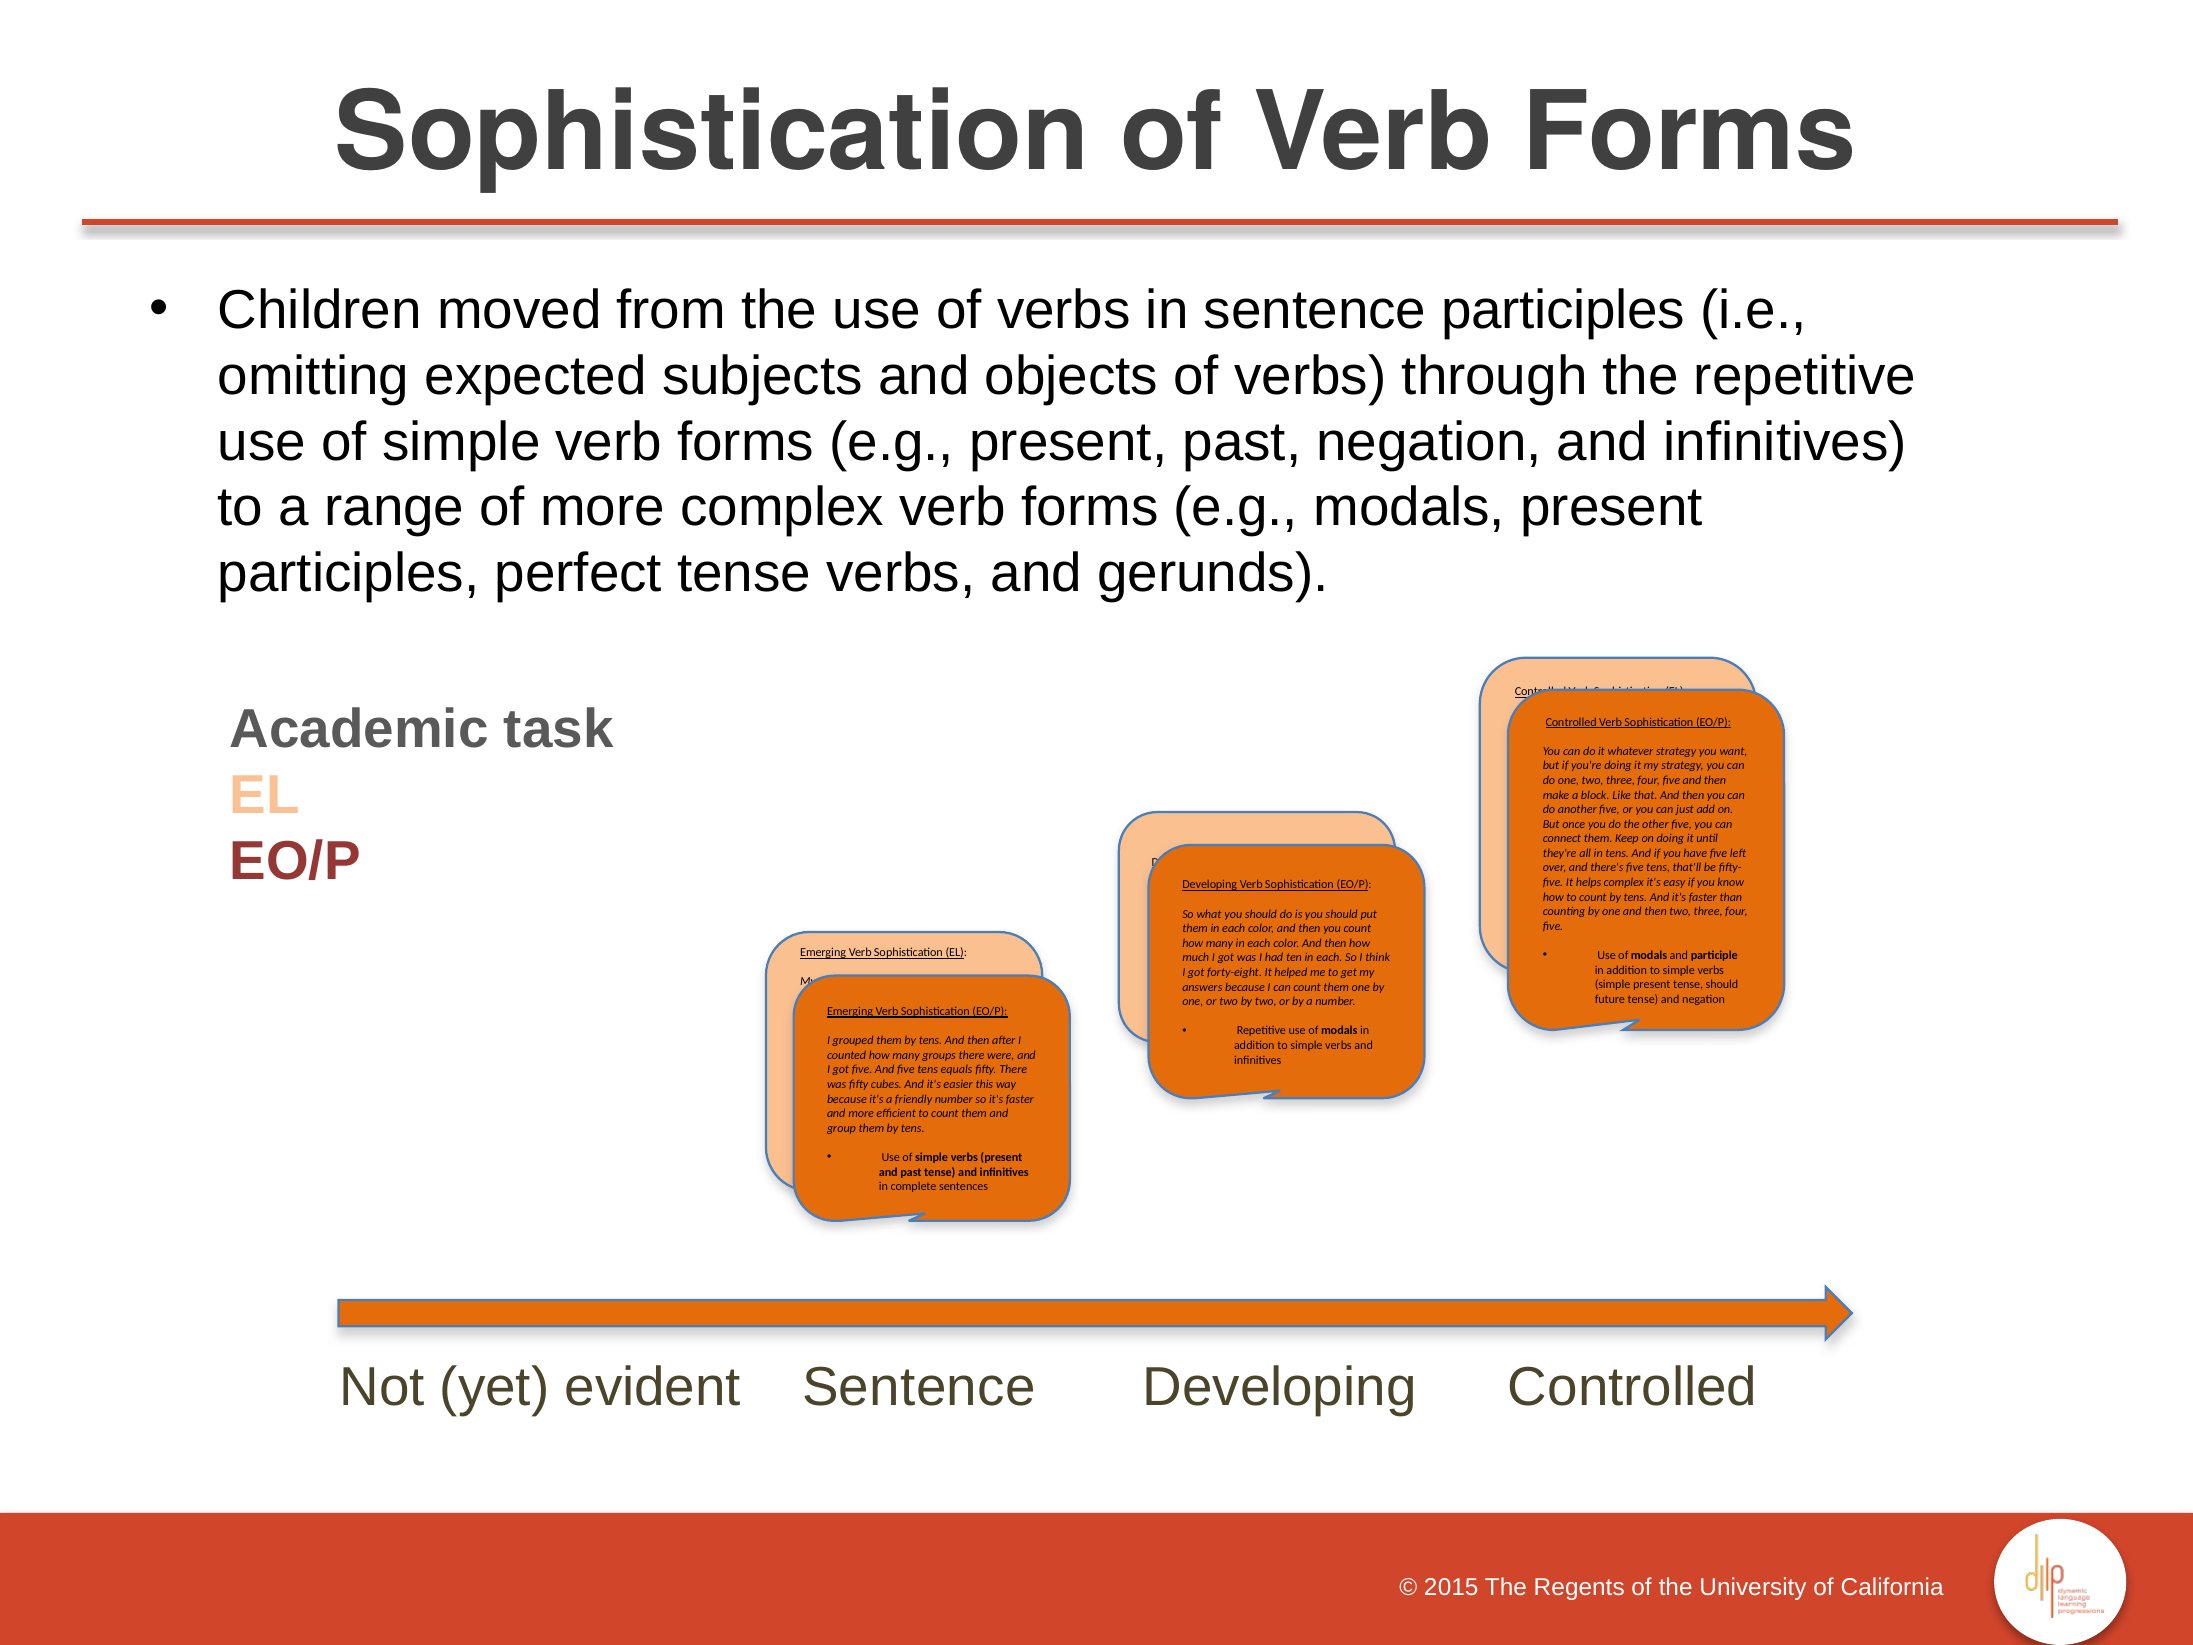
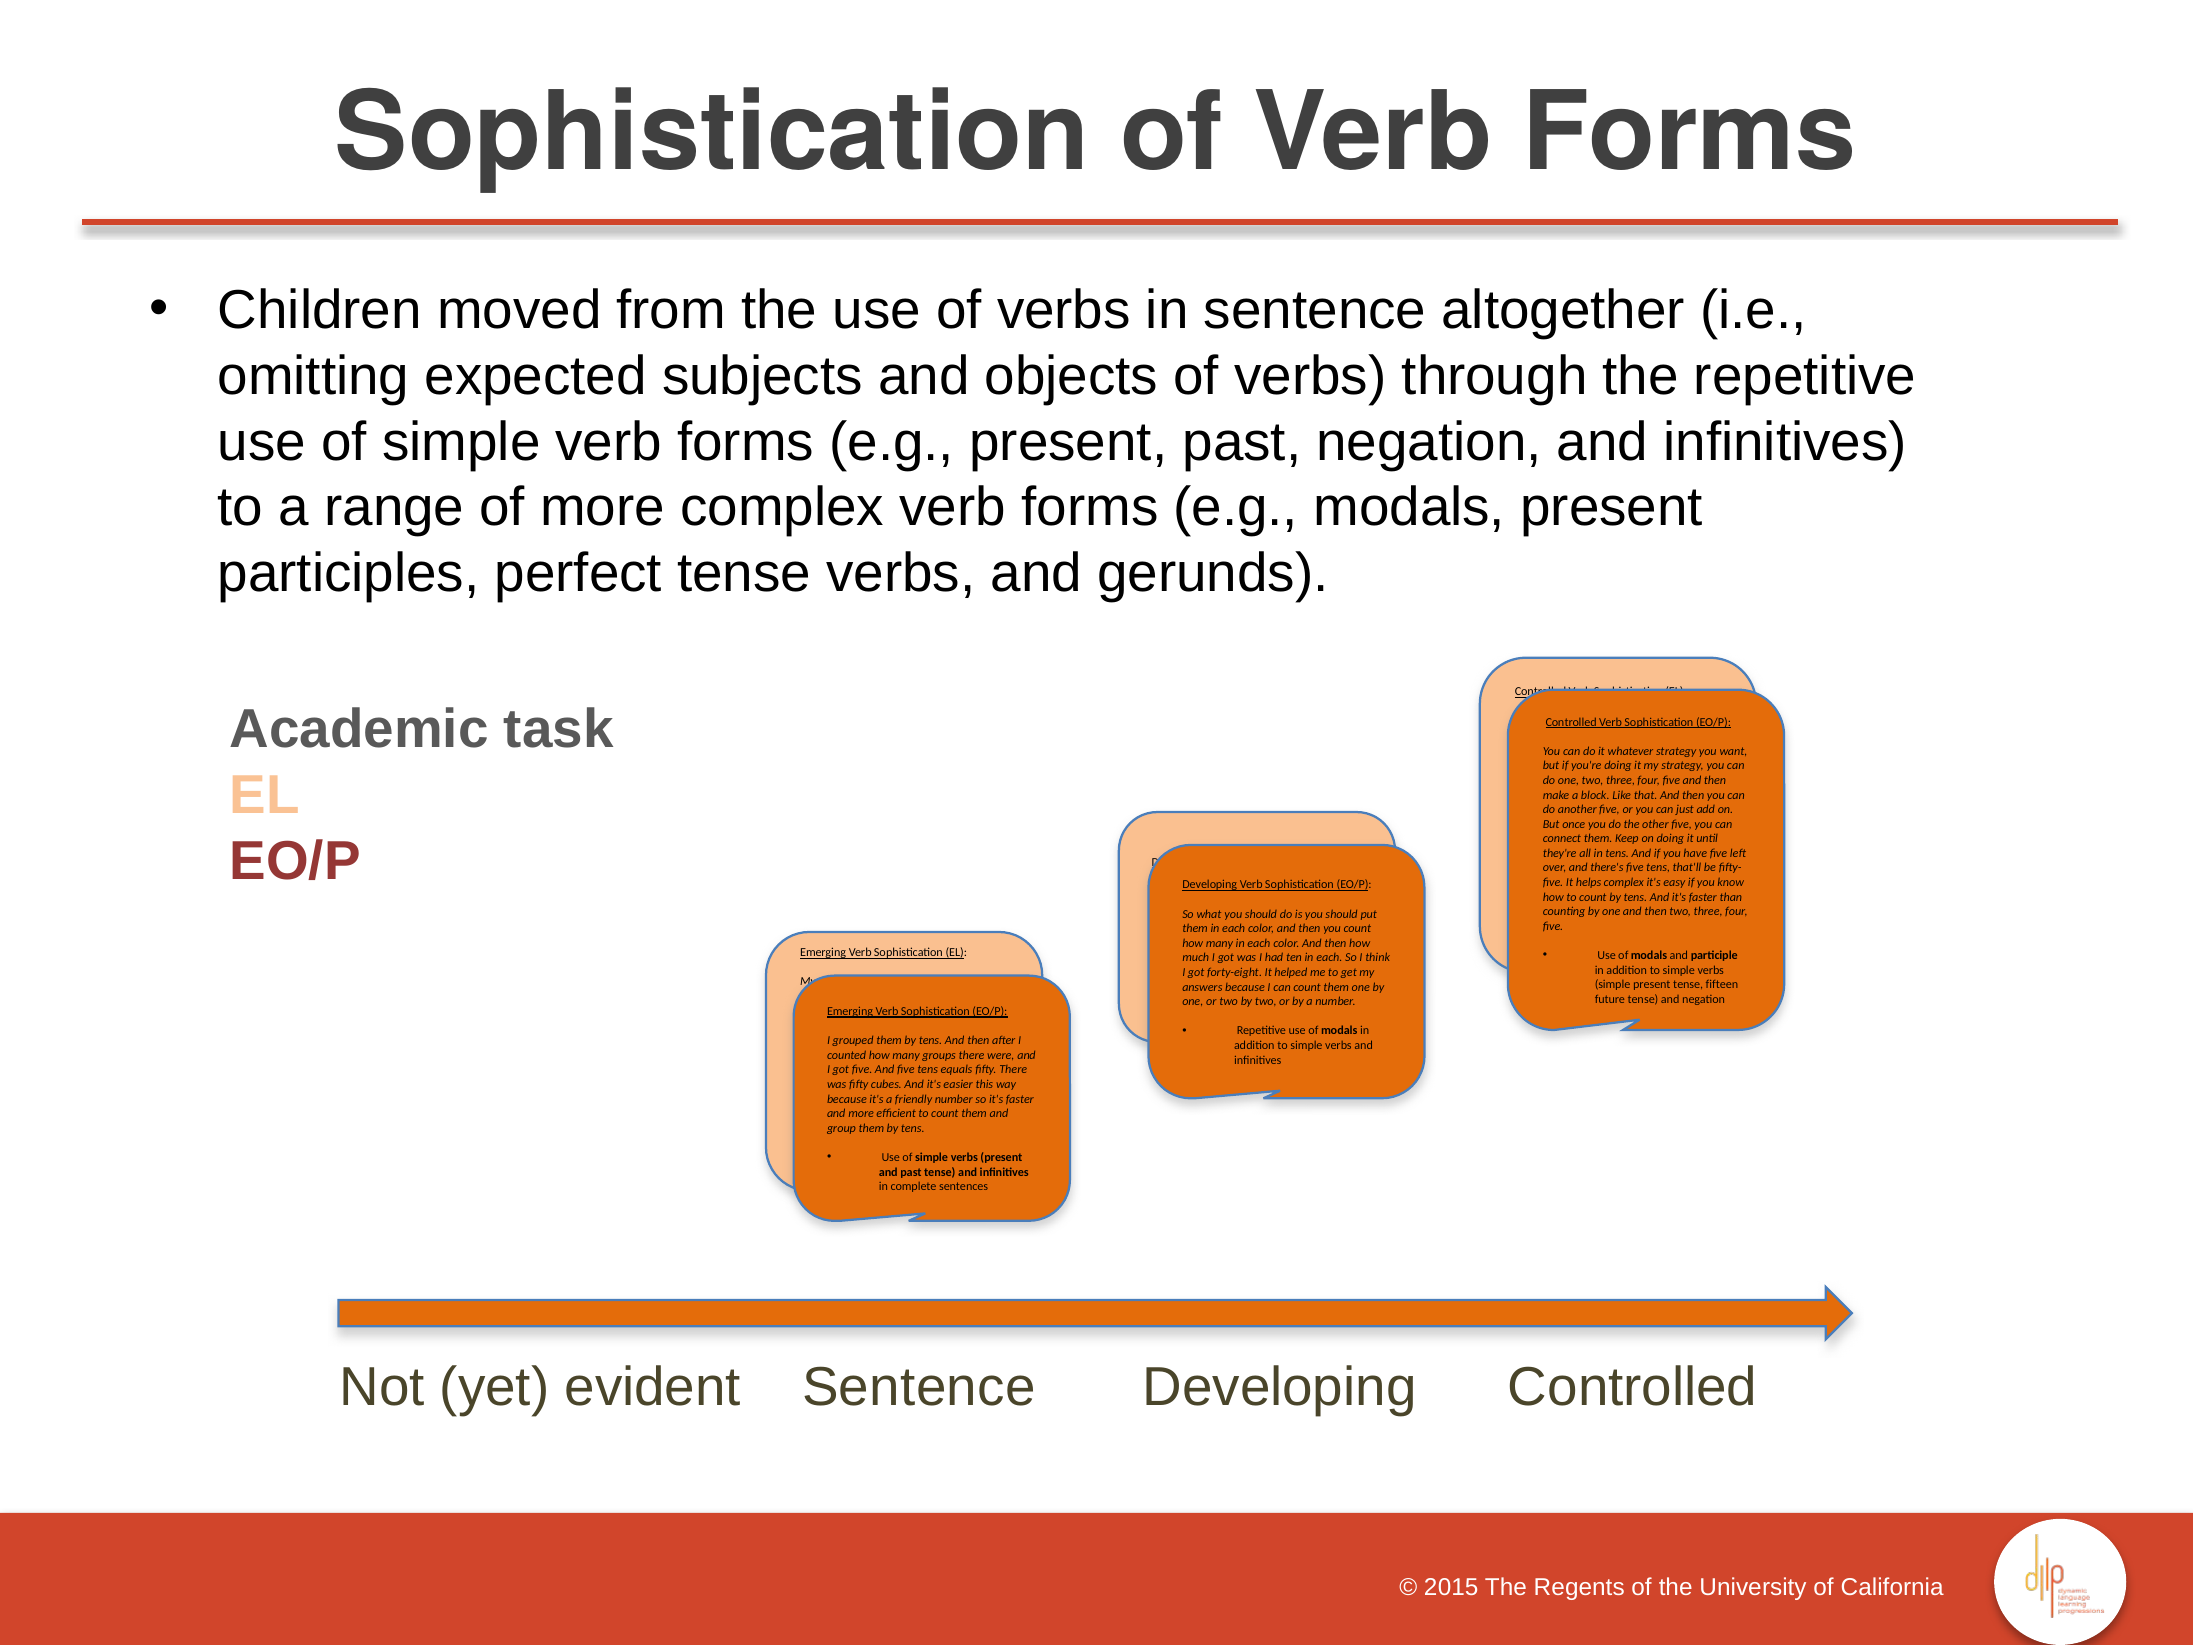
sentence participles: participles -> altogether
tense should: should -> fifteen
